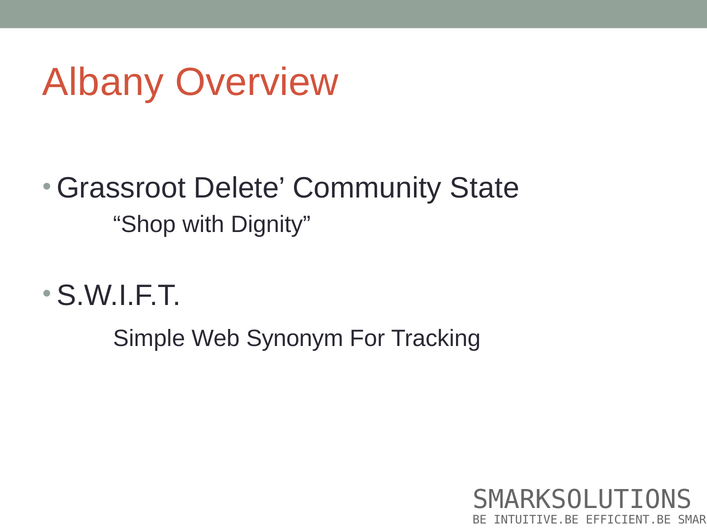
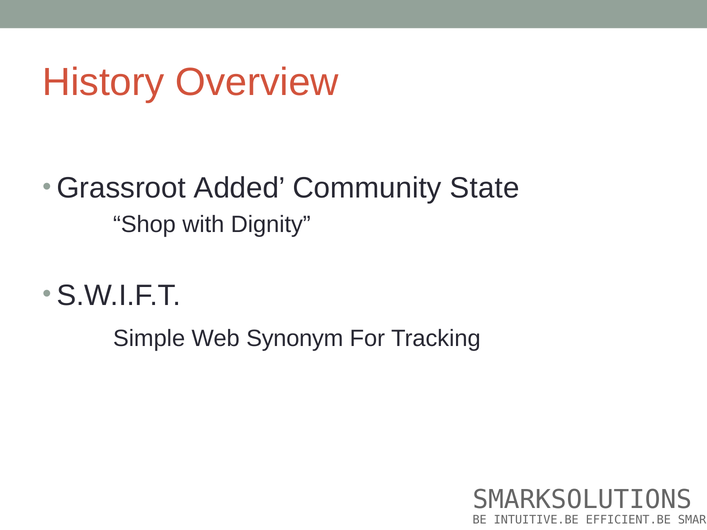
Albany: Albany -> History
Delete: Delete -> Added
